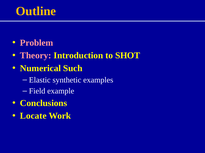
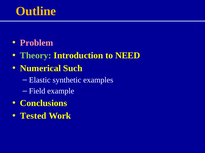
Theory colour: pink -> light green
SHOT: SHOT -> NEED
Locate: Locate -> Tested
